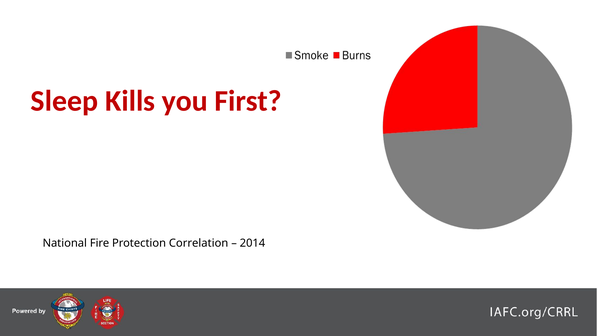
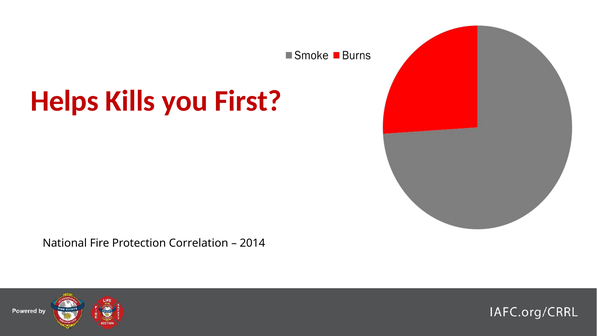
Sleep: Sleep -> Helps
